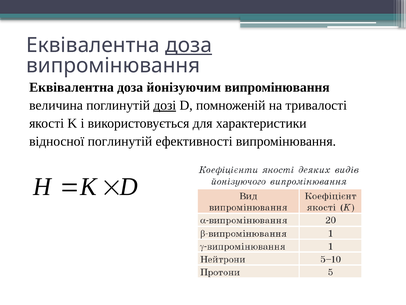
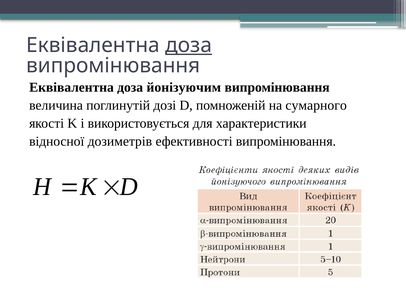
дозі underline: present -> none
тривалості: тривалості -> сумарного
відносної поглинутій: поглинутій -> дозиметрів
